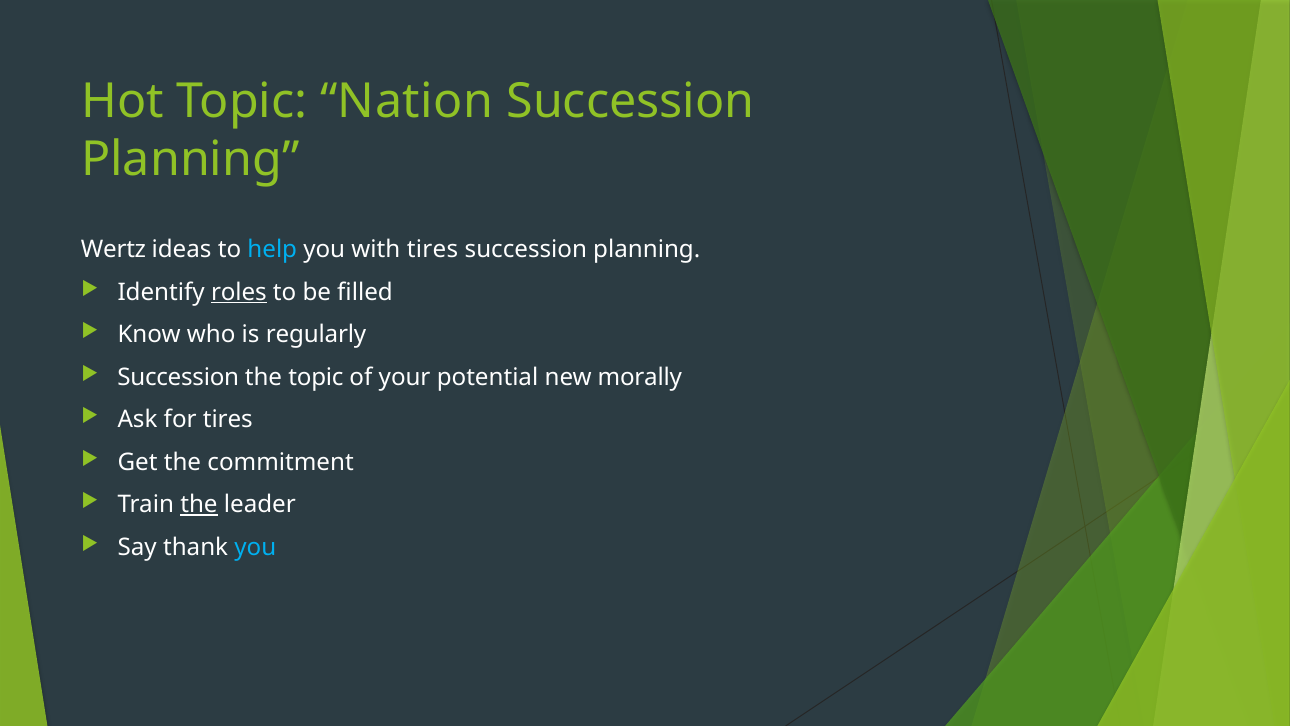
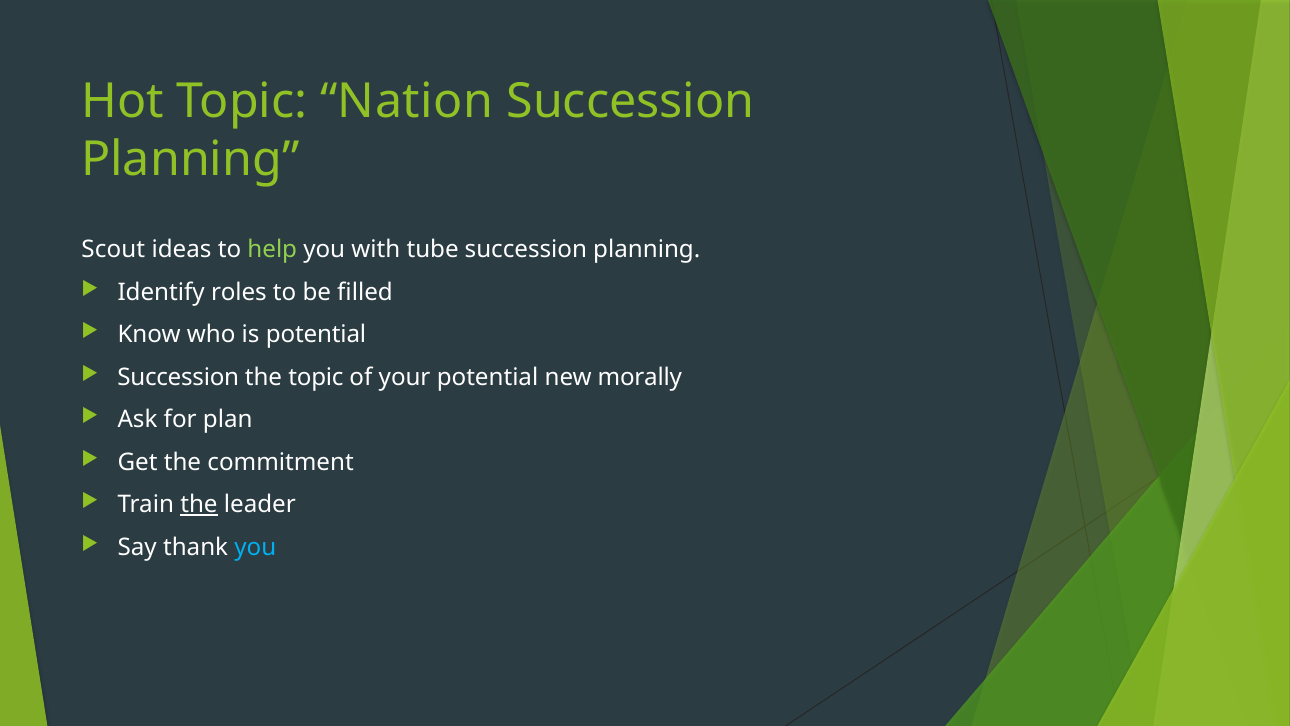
Wertz: Wertz -> Scout
help colour: light blue -> light green
with tires: tires -> tube
roles underline: present -> none
is regularly: regularly -> potential
for tires: tires -> plan
